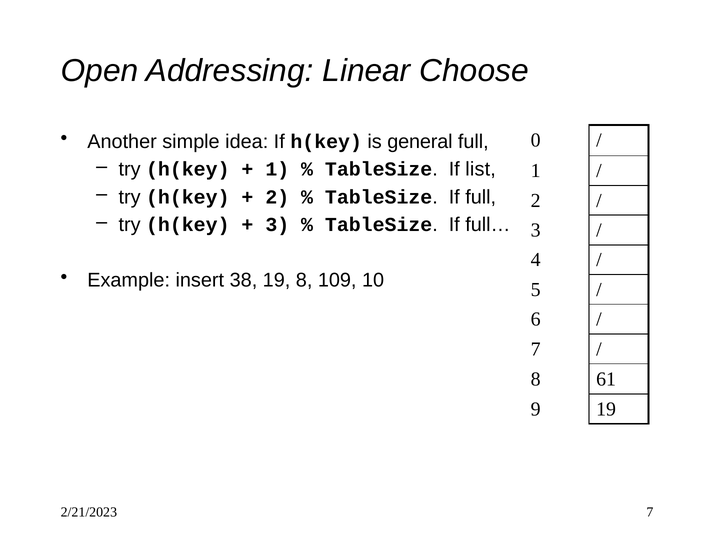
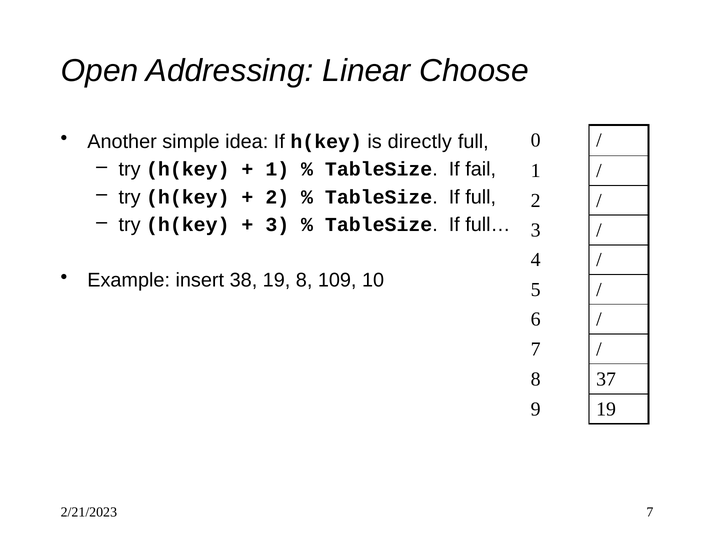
general: general -> directly
list: list -> fail
61: 61 -> 37
